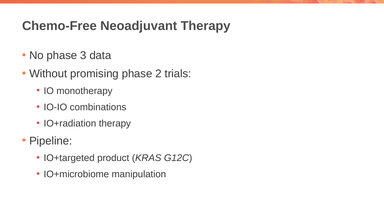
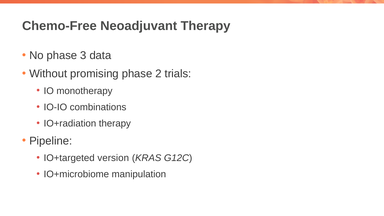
product: product -> version
